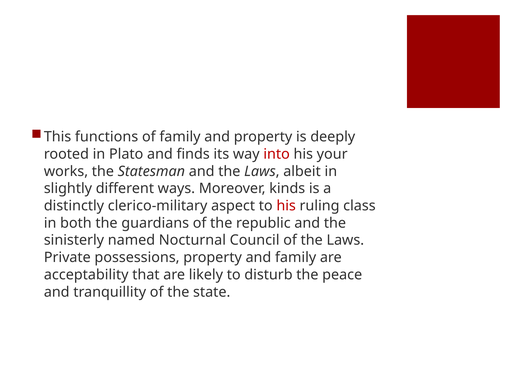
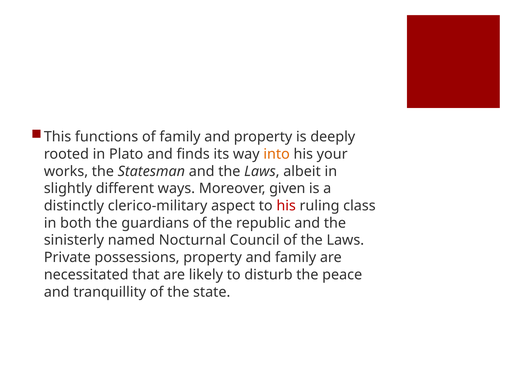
into colour: red -> orange
kinds: kinds -> given
acceptability: acceptability -> necessitated
